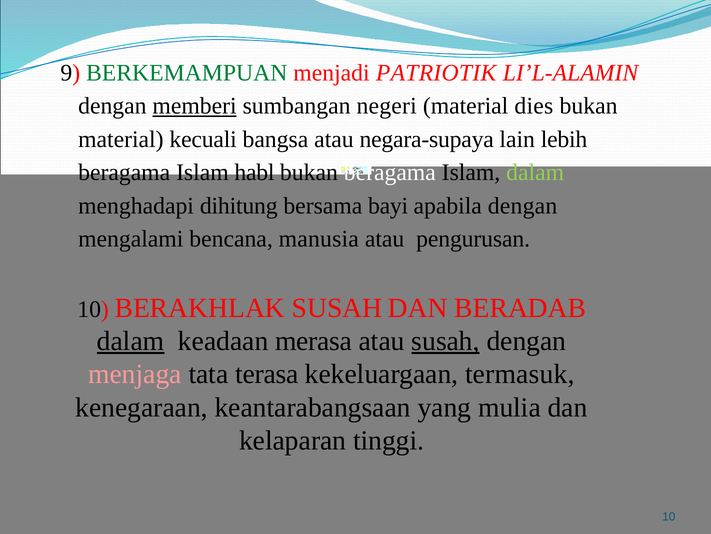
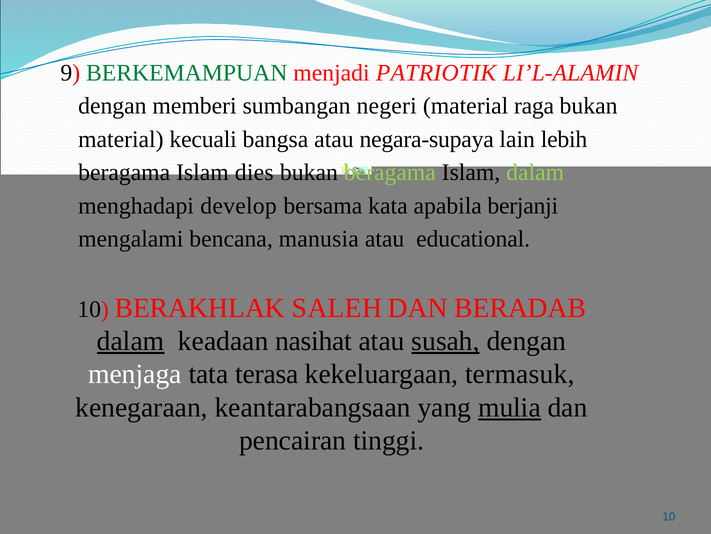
memberi underline: present -> none
dies: dies -> raga
habl: habl -> dies
beragama at (390, 172) colour: white -> light green
dihitung: dihitung -> develop
bayi: bayi -> kata
apabila dengan: dengan -> berjanji
pengurusan: pengurusan -> educational
BERAKHLAK SUSAH: SUSAH -> SALEH
merasa: merasa -> nasihat
menjaga colour: pink -> white
mulia underline: none -> present
kelaparan: kelaparan -> pencairan
